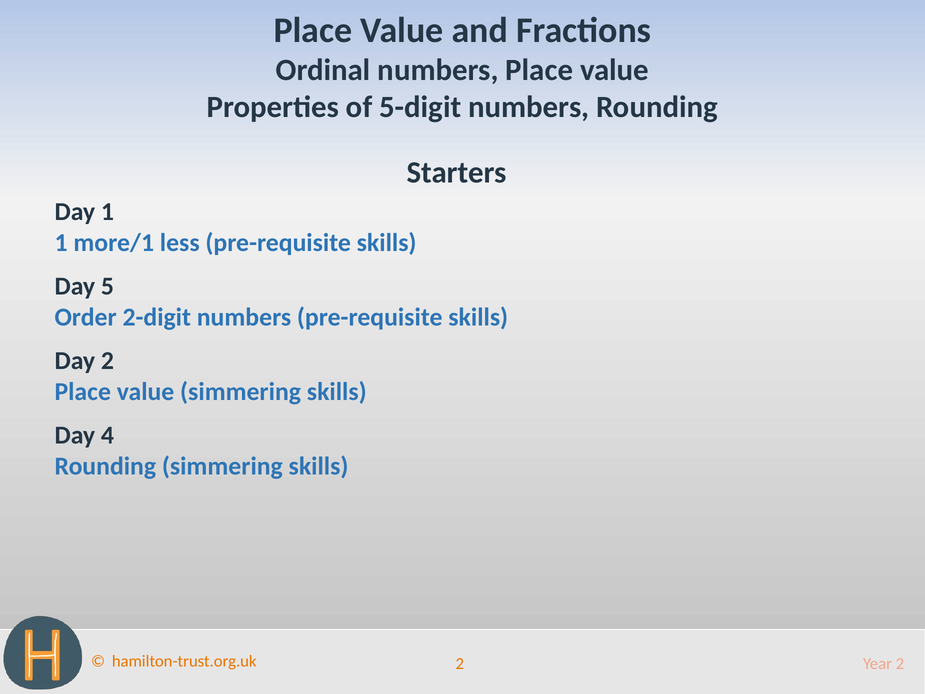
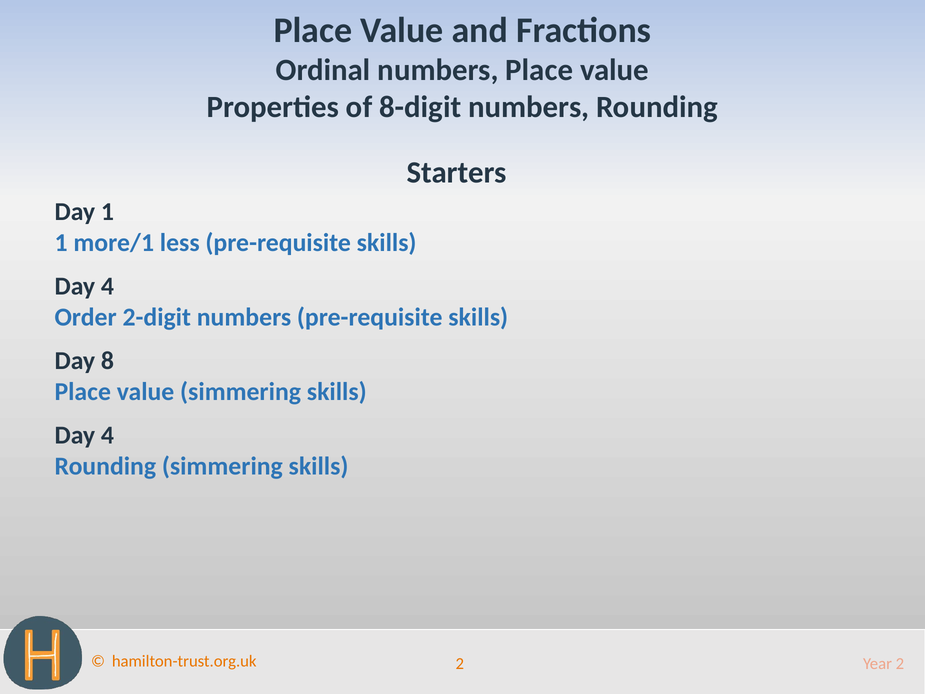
5-digit: 5-digit -> 8-digit
5 at (107, 286): 5 -> 4
Day 2: 2 -> 8
